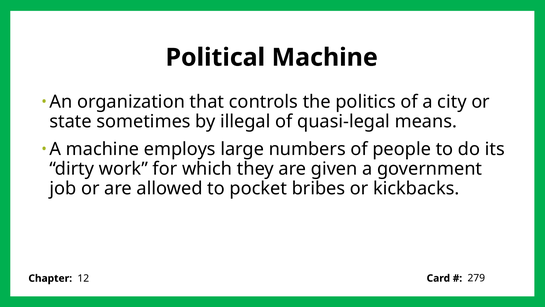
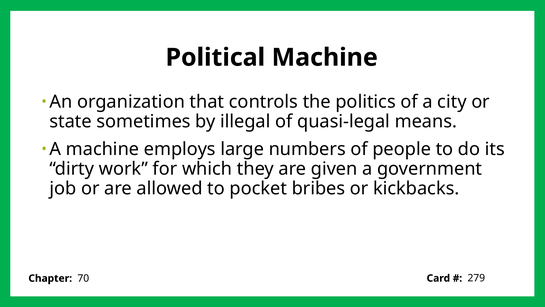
12: 12 -> 70
